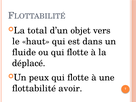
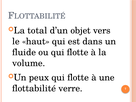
déplacé: déplacé -> volume
avoir: avoir -> verre
